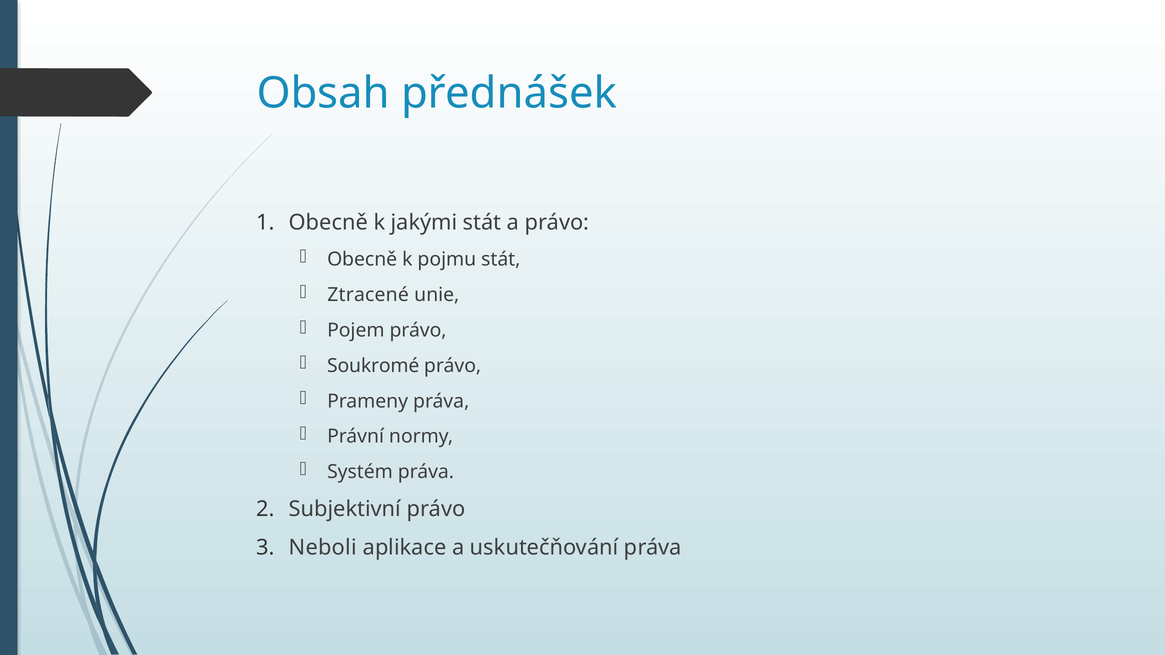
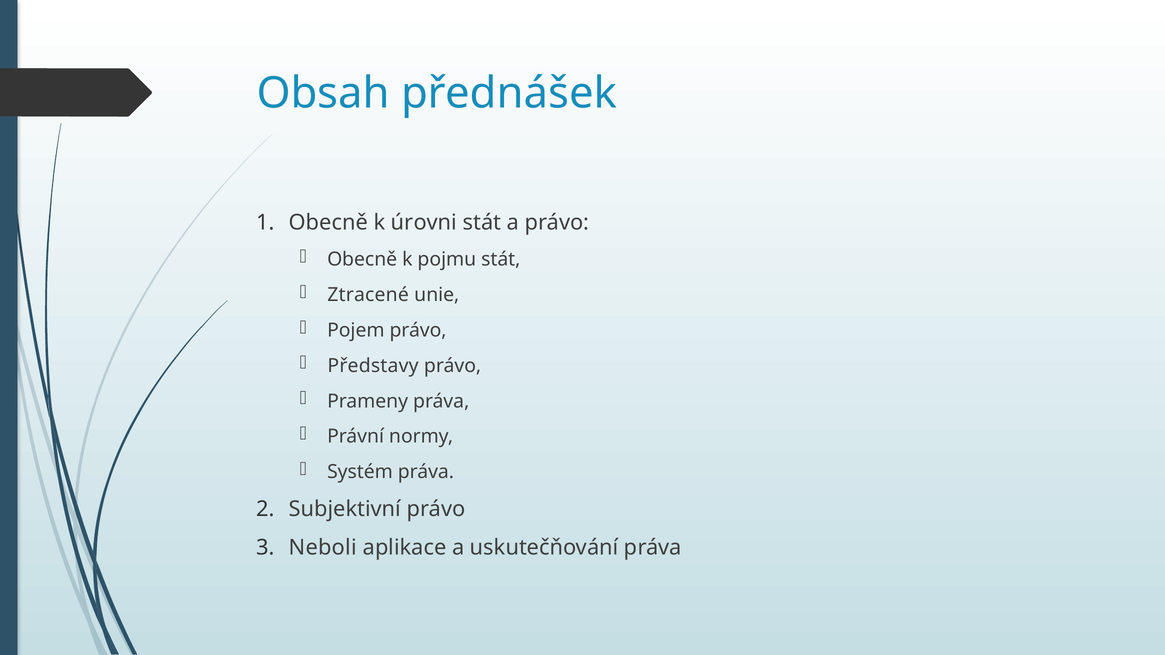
jakými: jakými -> úrovni
Soukromé: Soukromé -> Představy
